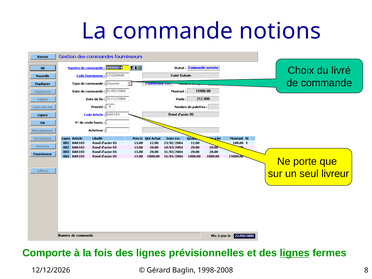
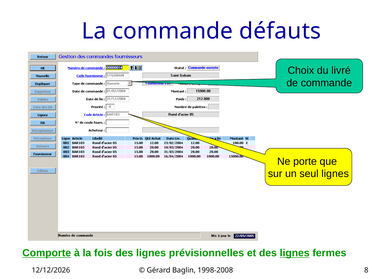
notions: notions -> défauts
seul livreur: livreur -> lignes
Comporte underline: none -> present
